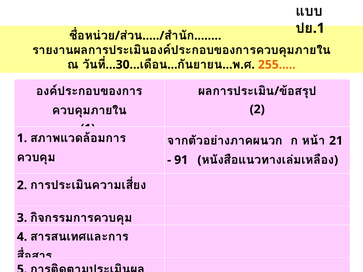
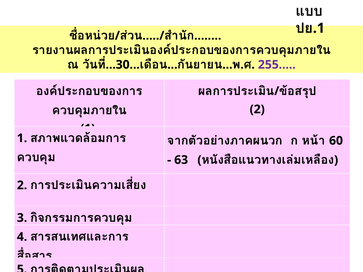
255 colour: orange -> purple
21: 21 -> 60
91: 91 -> 63
